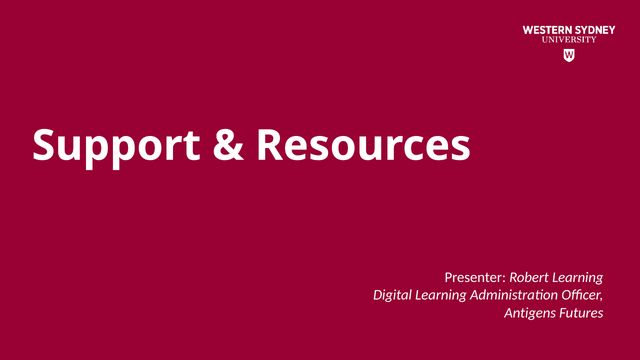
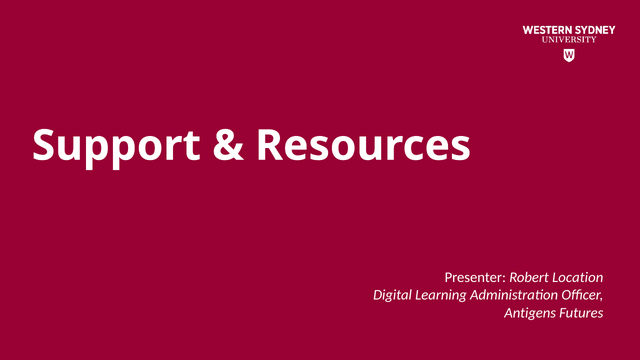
Robert Learning: Learning -> Location
